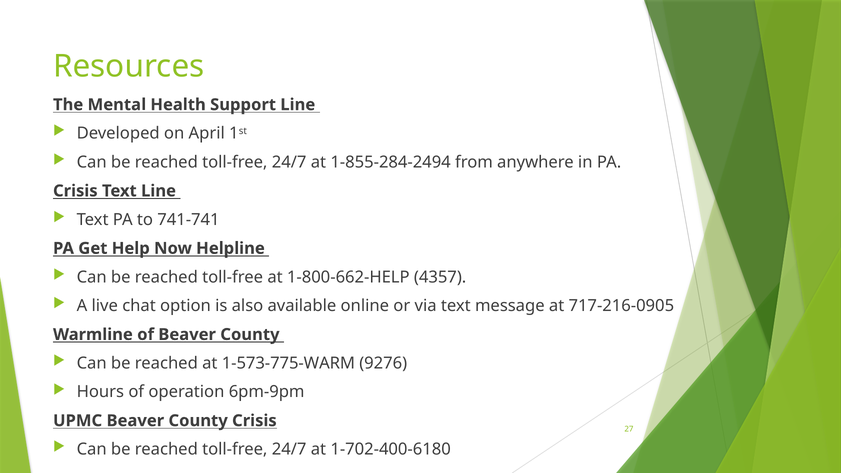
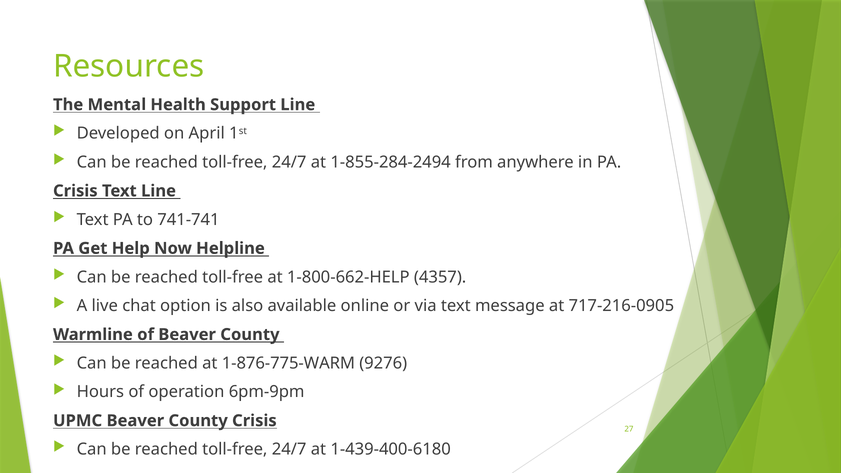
1-573-775-WARM: 1-573-775-WARM -> 1-876-775-WARM
1-702-400-6180: 1-702-400-6180 -> 1-439-400-6180
